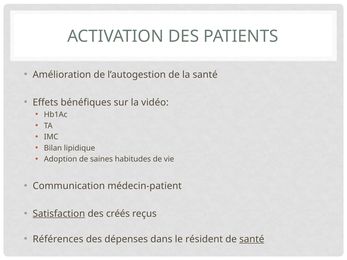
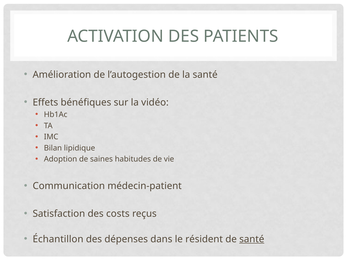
Satisfaction underline: present -> none
créés: créés -> costs
Références: Références -> Échantillon
